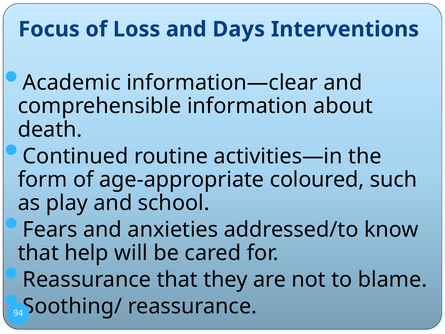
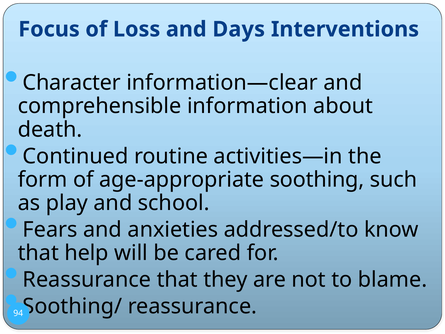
Academic: Academic -> Character
coloured: coloured -> soothing
